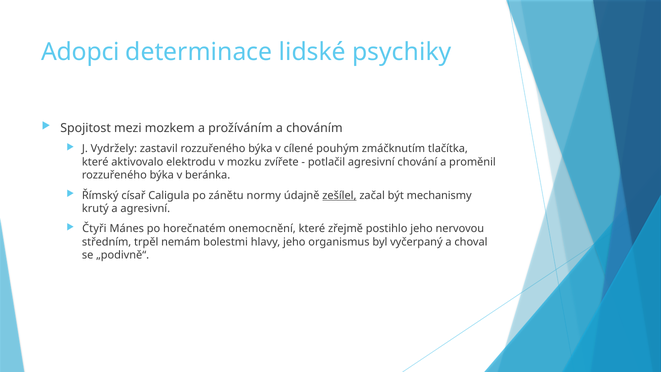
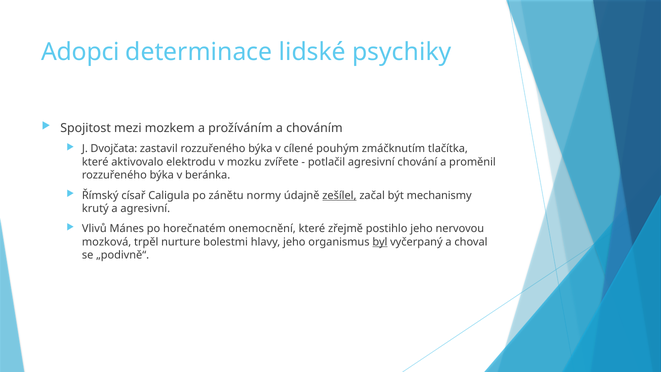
Vydržely: Vydržely -> Dvojčata
Čtyři: Čtyři -> Vlivů
středním: středním -> mozková
nemám: nemám -> nurture
byl underline: none -> present
